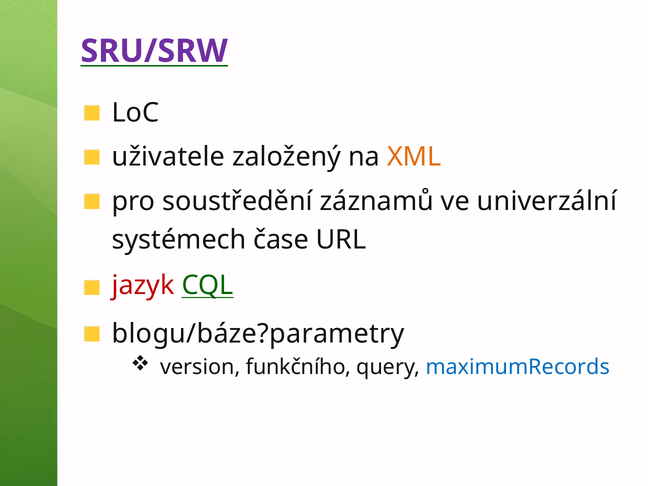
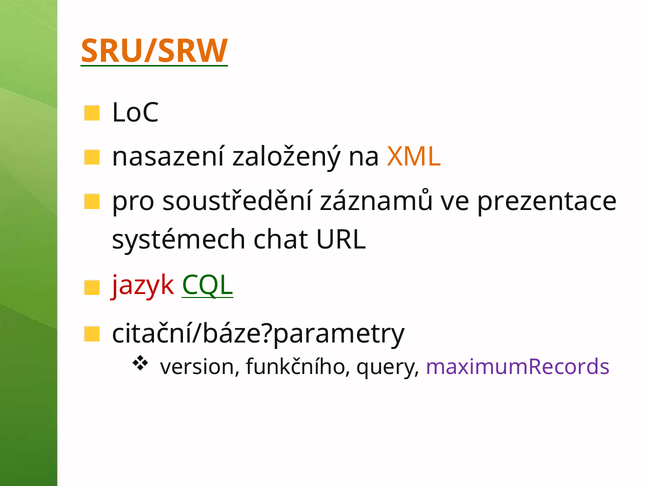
SRU/SRW colour: purple -> orange
uživatele: uživatele -> nasazení
univerzální: univerzální -> prezentace
čase: čase -> chat
blogu/báze?parametry: blogu/báze?parametry -> citační/báze?parametry
maximumRecords colour: blue -> purple
